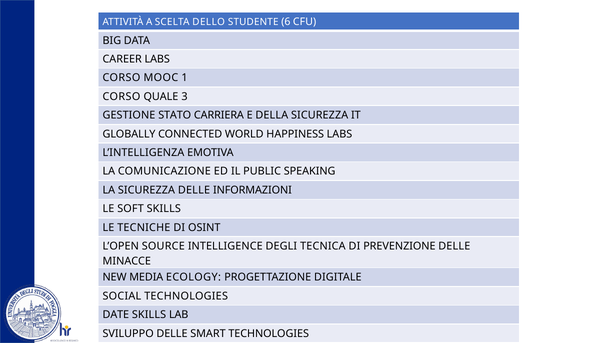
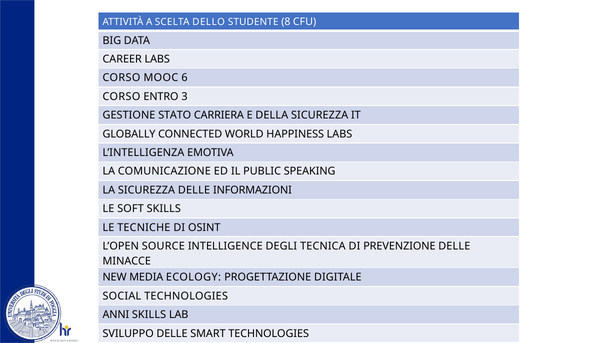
6: 6 -> 8
1: 1 -> 6
QUALE: QUALE -> ENTRO
DATE: DATE -> ANNI
